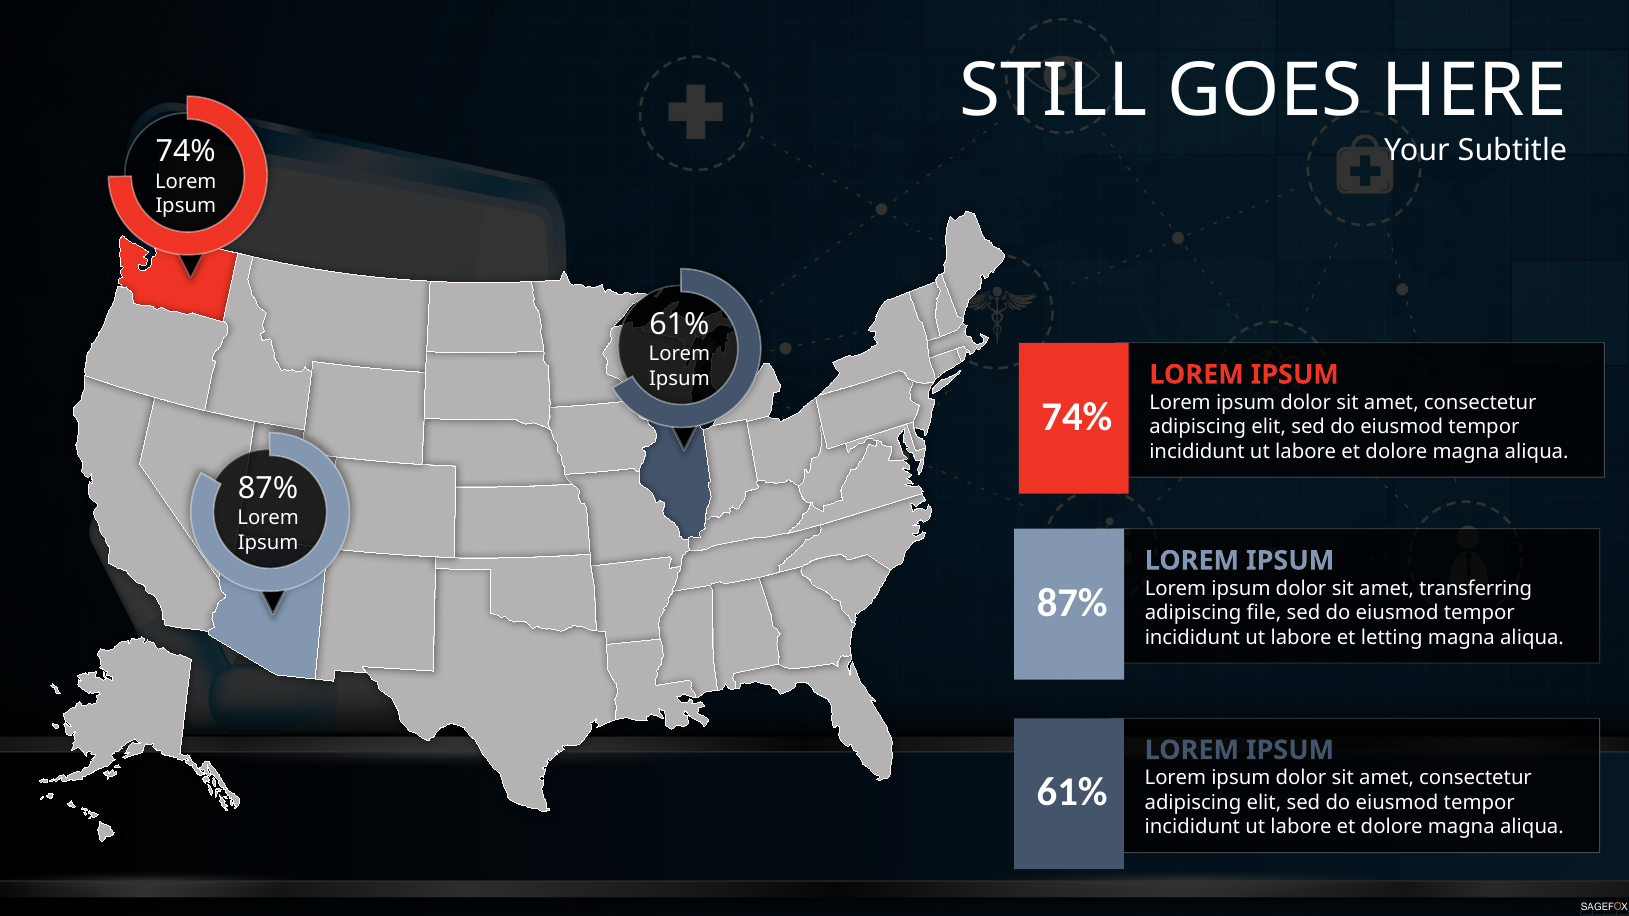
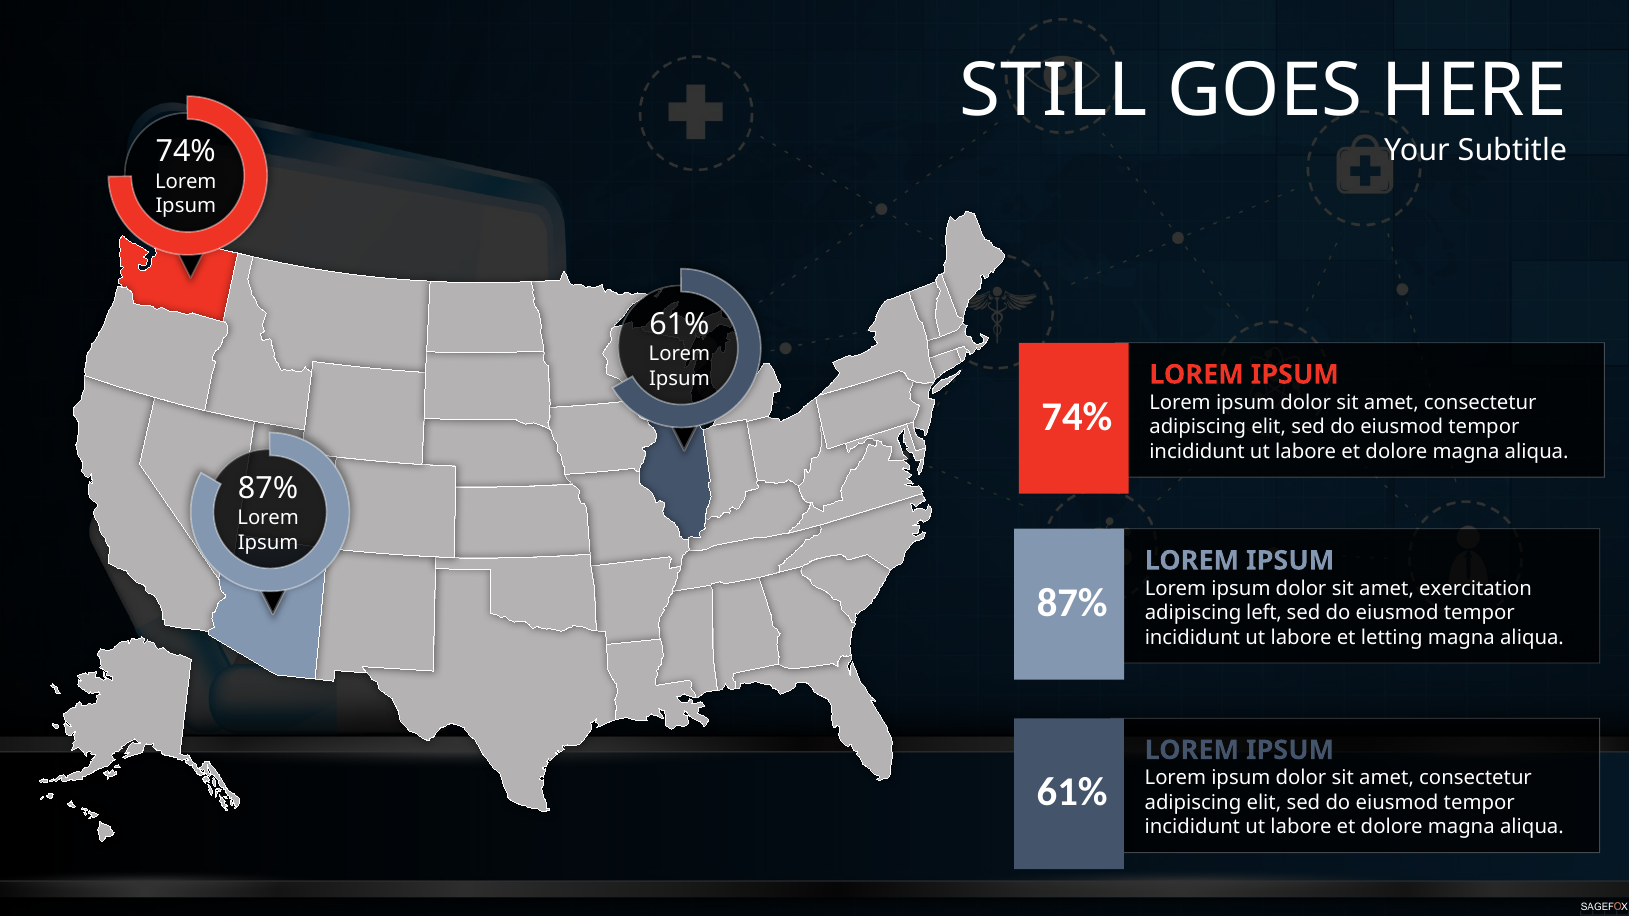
transferring: transferring -> exercitation
file: file -> left
